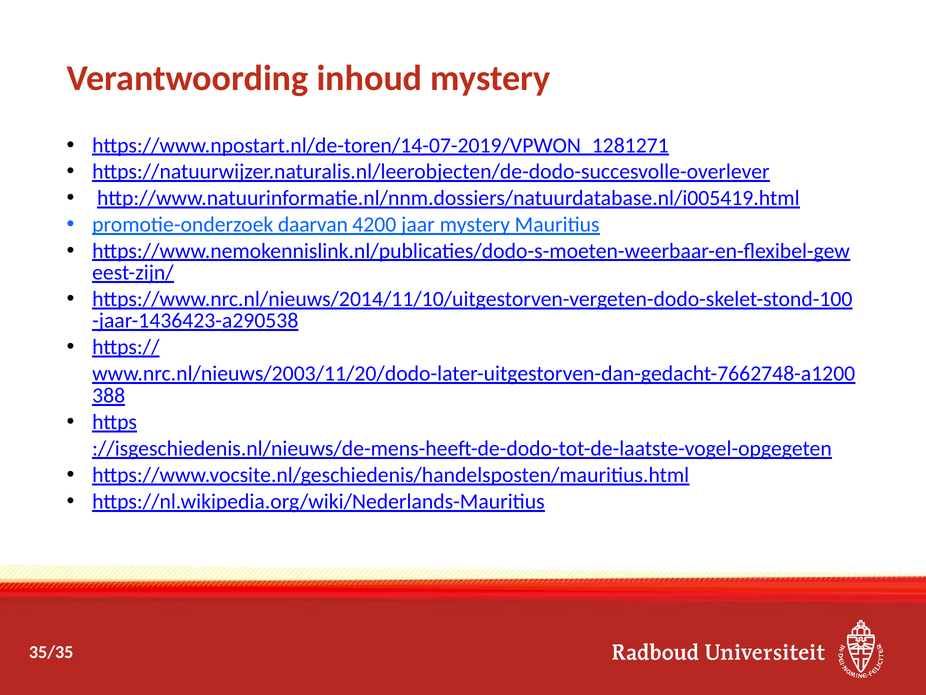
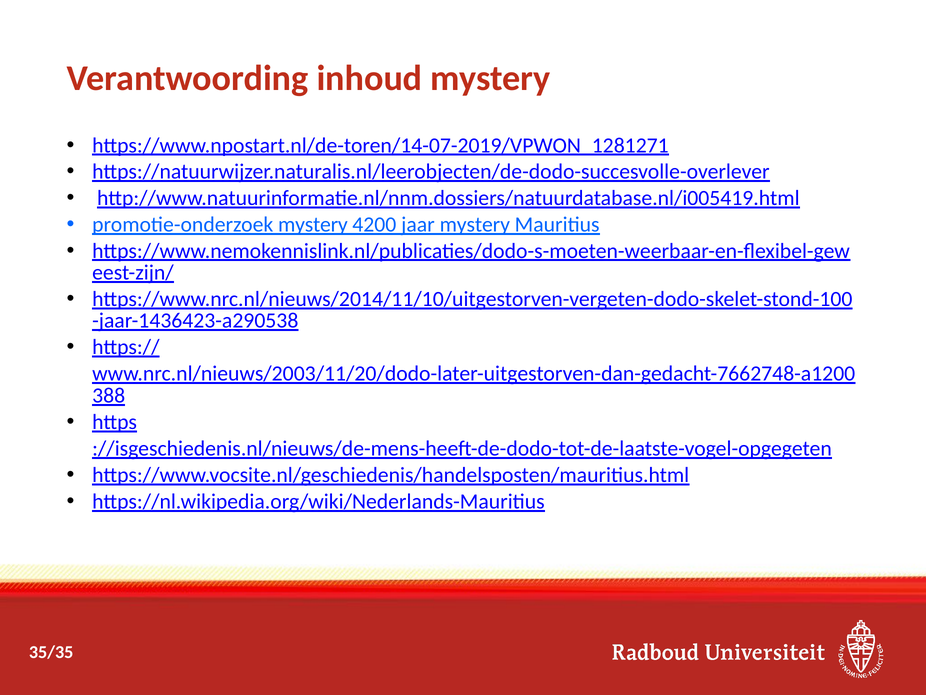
promotie-onderzoek daarvan: daarvan -> mystery
